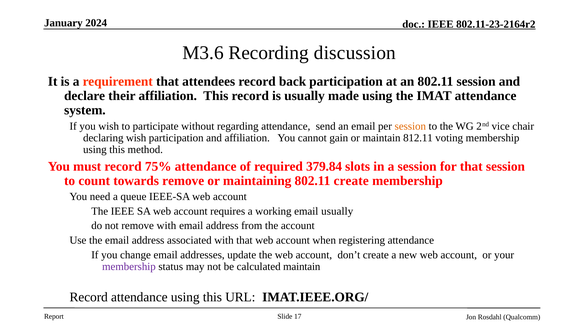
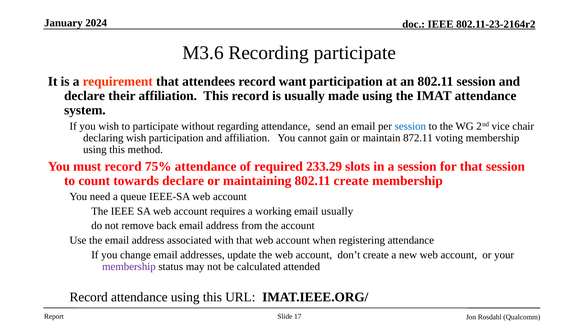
Recording discussion: discussion -> participate
back: back -> want
session at (410, 126) colour: orange -> blue
812.11: 812.11 -> 872.11
379.84: 379.84 -> 233.29
towards remove: remove -> declare
remove with: with -> back
calculated maintain: maintain -> attended
